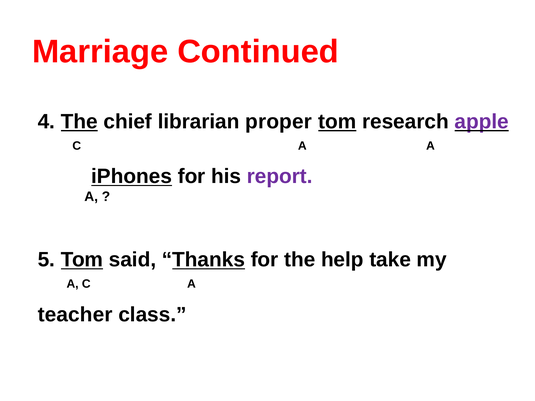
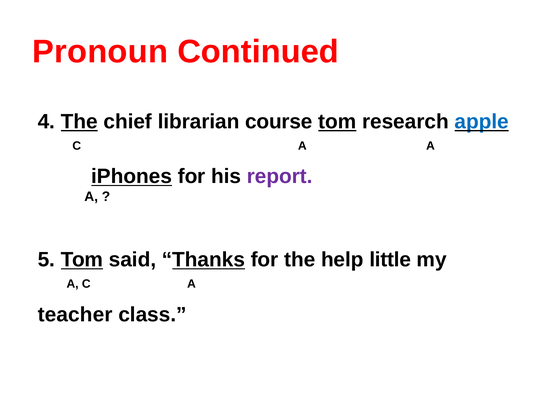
Marriage: Marriage -> Pronoun
proper: proper -> course
apple colour: purple -> blue
take: take -> little
